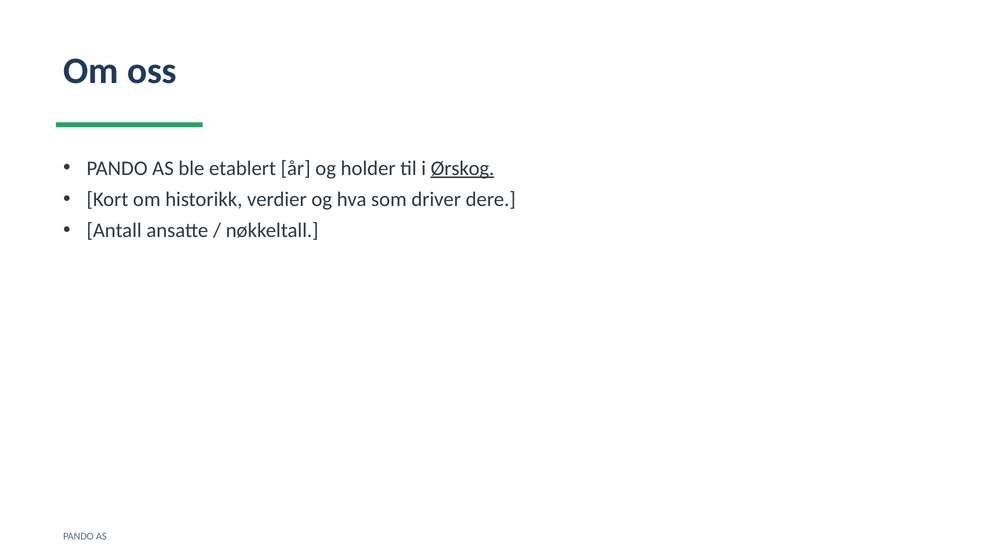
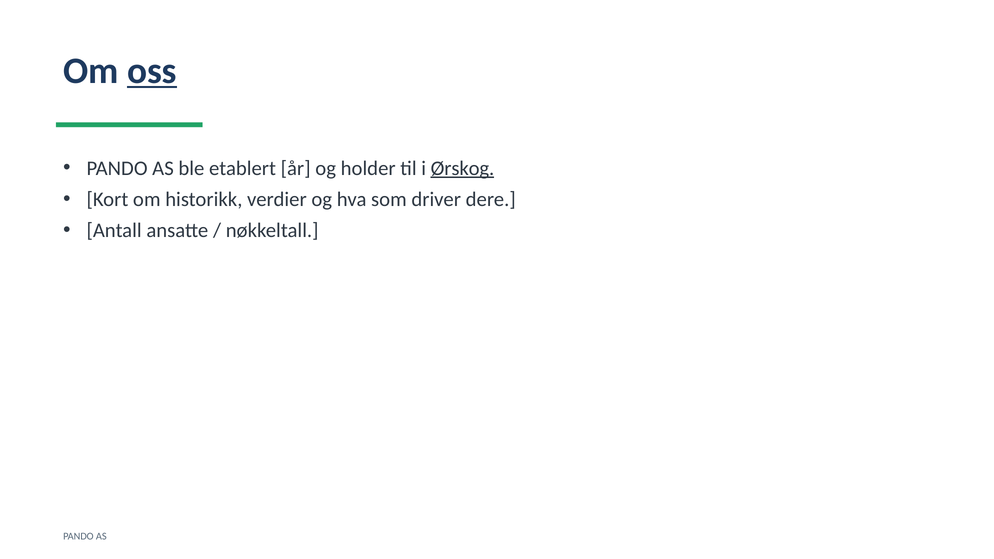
oss underline: none -> present
